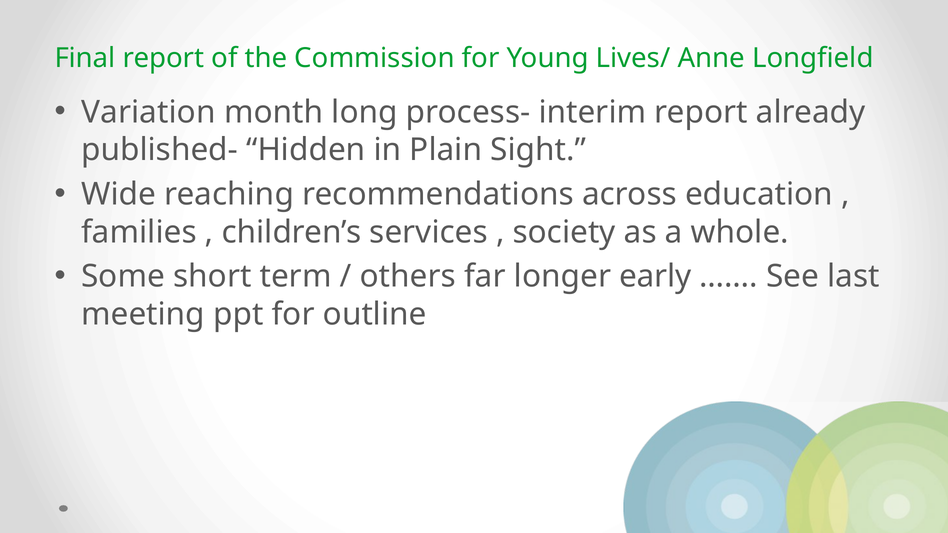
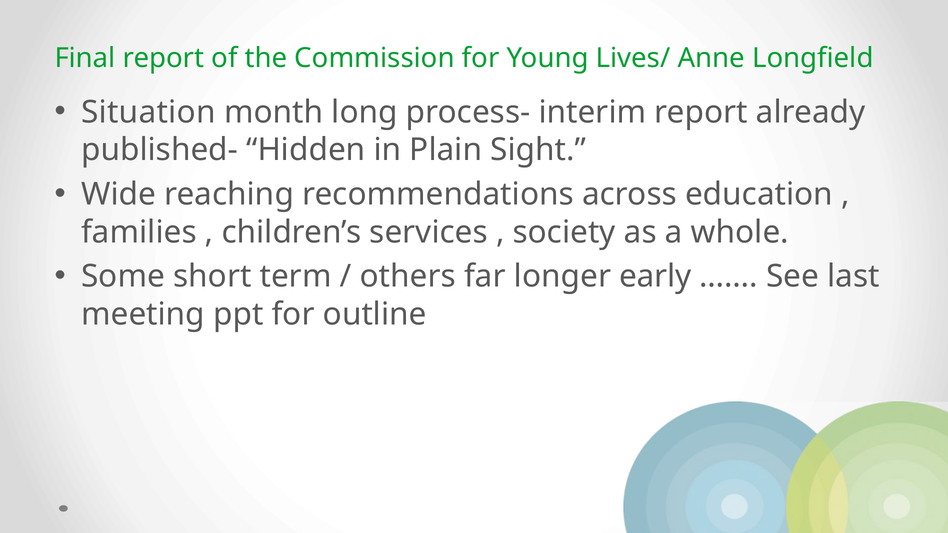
Variation: Variation -> Situation
